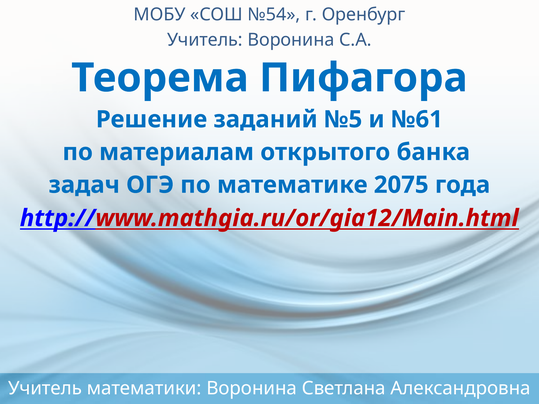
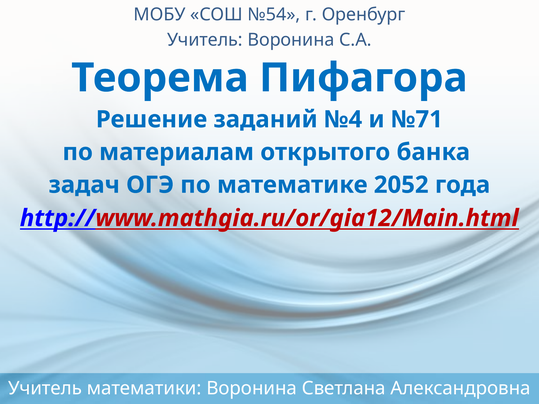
№5: №5 -> №4
№61: №61 -> №71
2075: 2075 -> 2052
